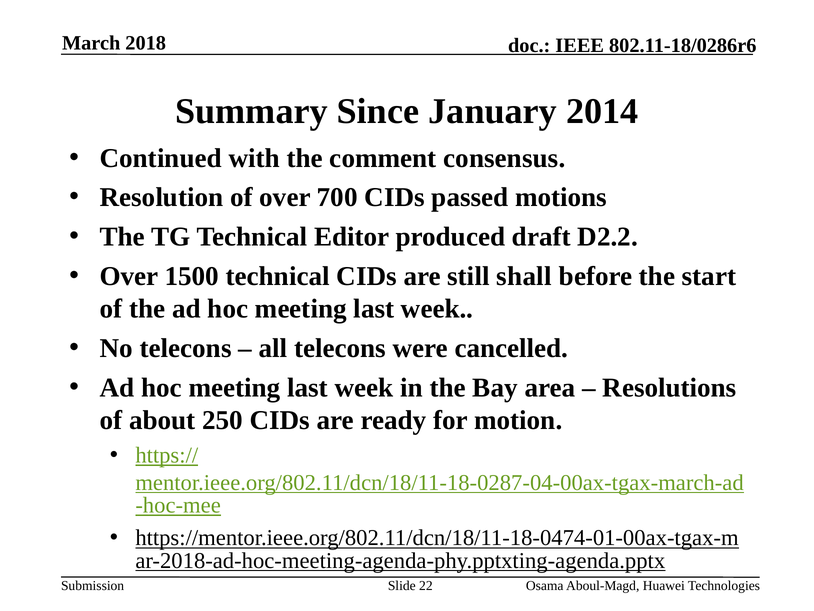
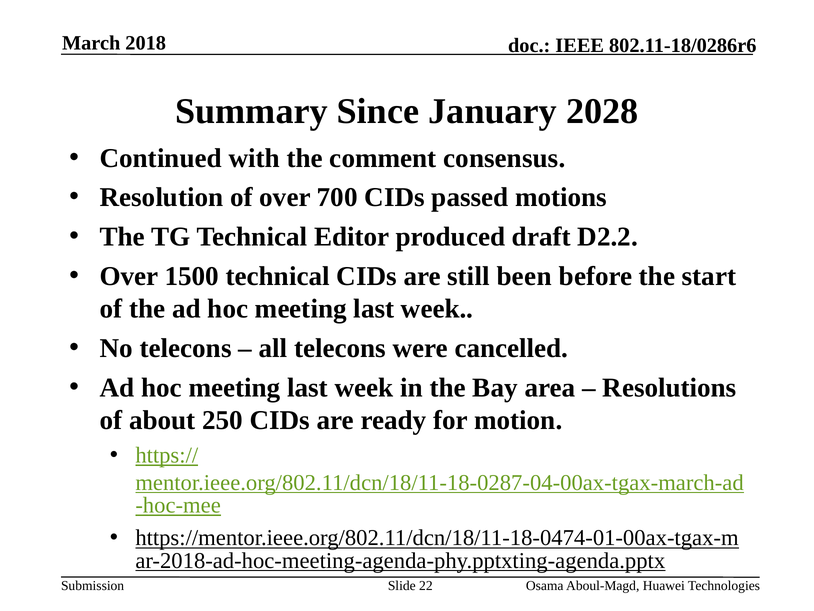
2014: 2014 -> 2028
shall: shall -> been
